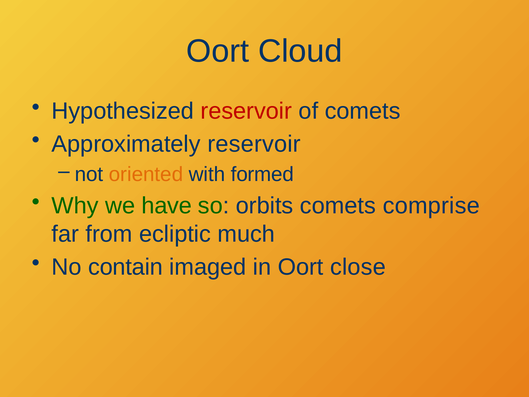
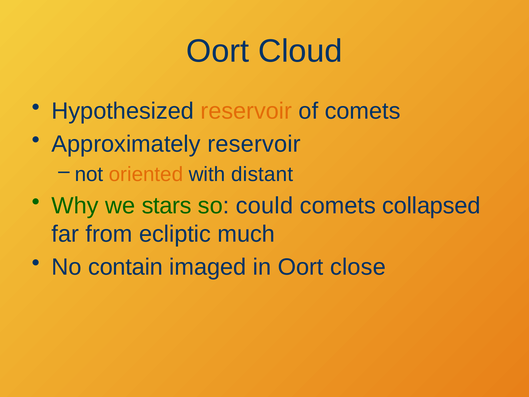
reservoir at (246, 111) colour: red -> orange
formed: formed -> distant
have: have -> stars
orbits: orbits -> could
comprise: comprise -> collapsed
